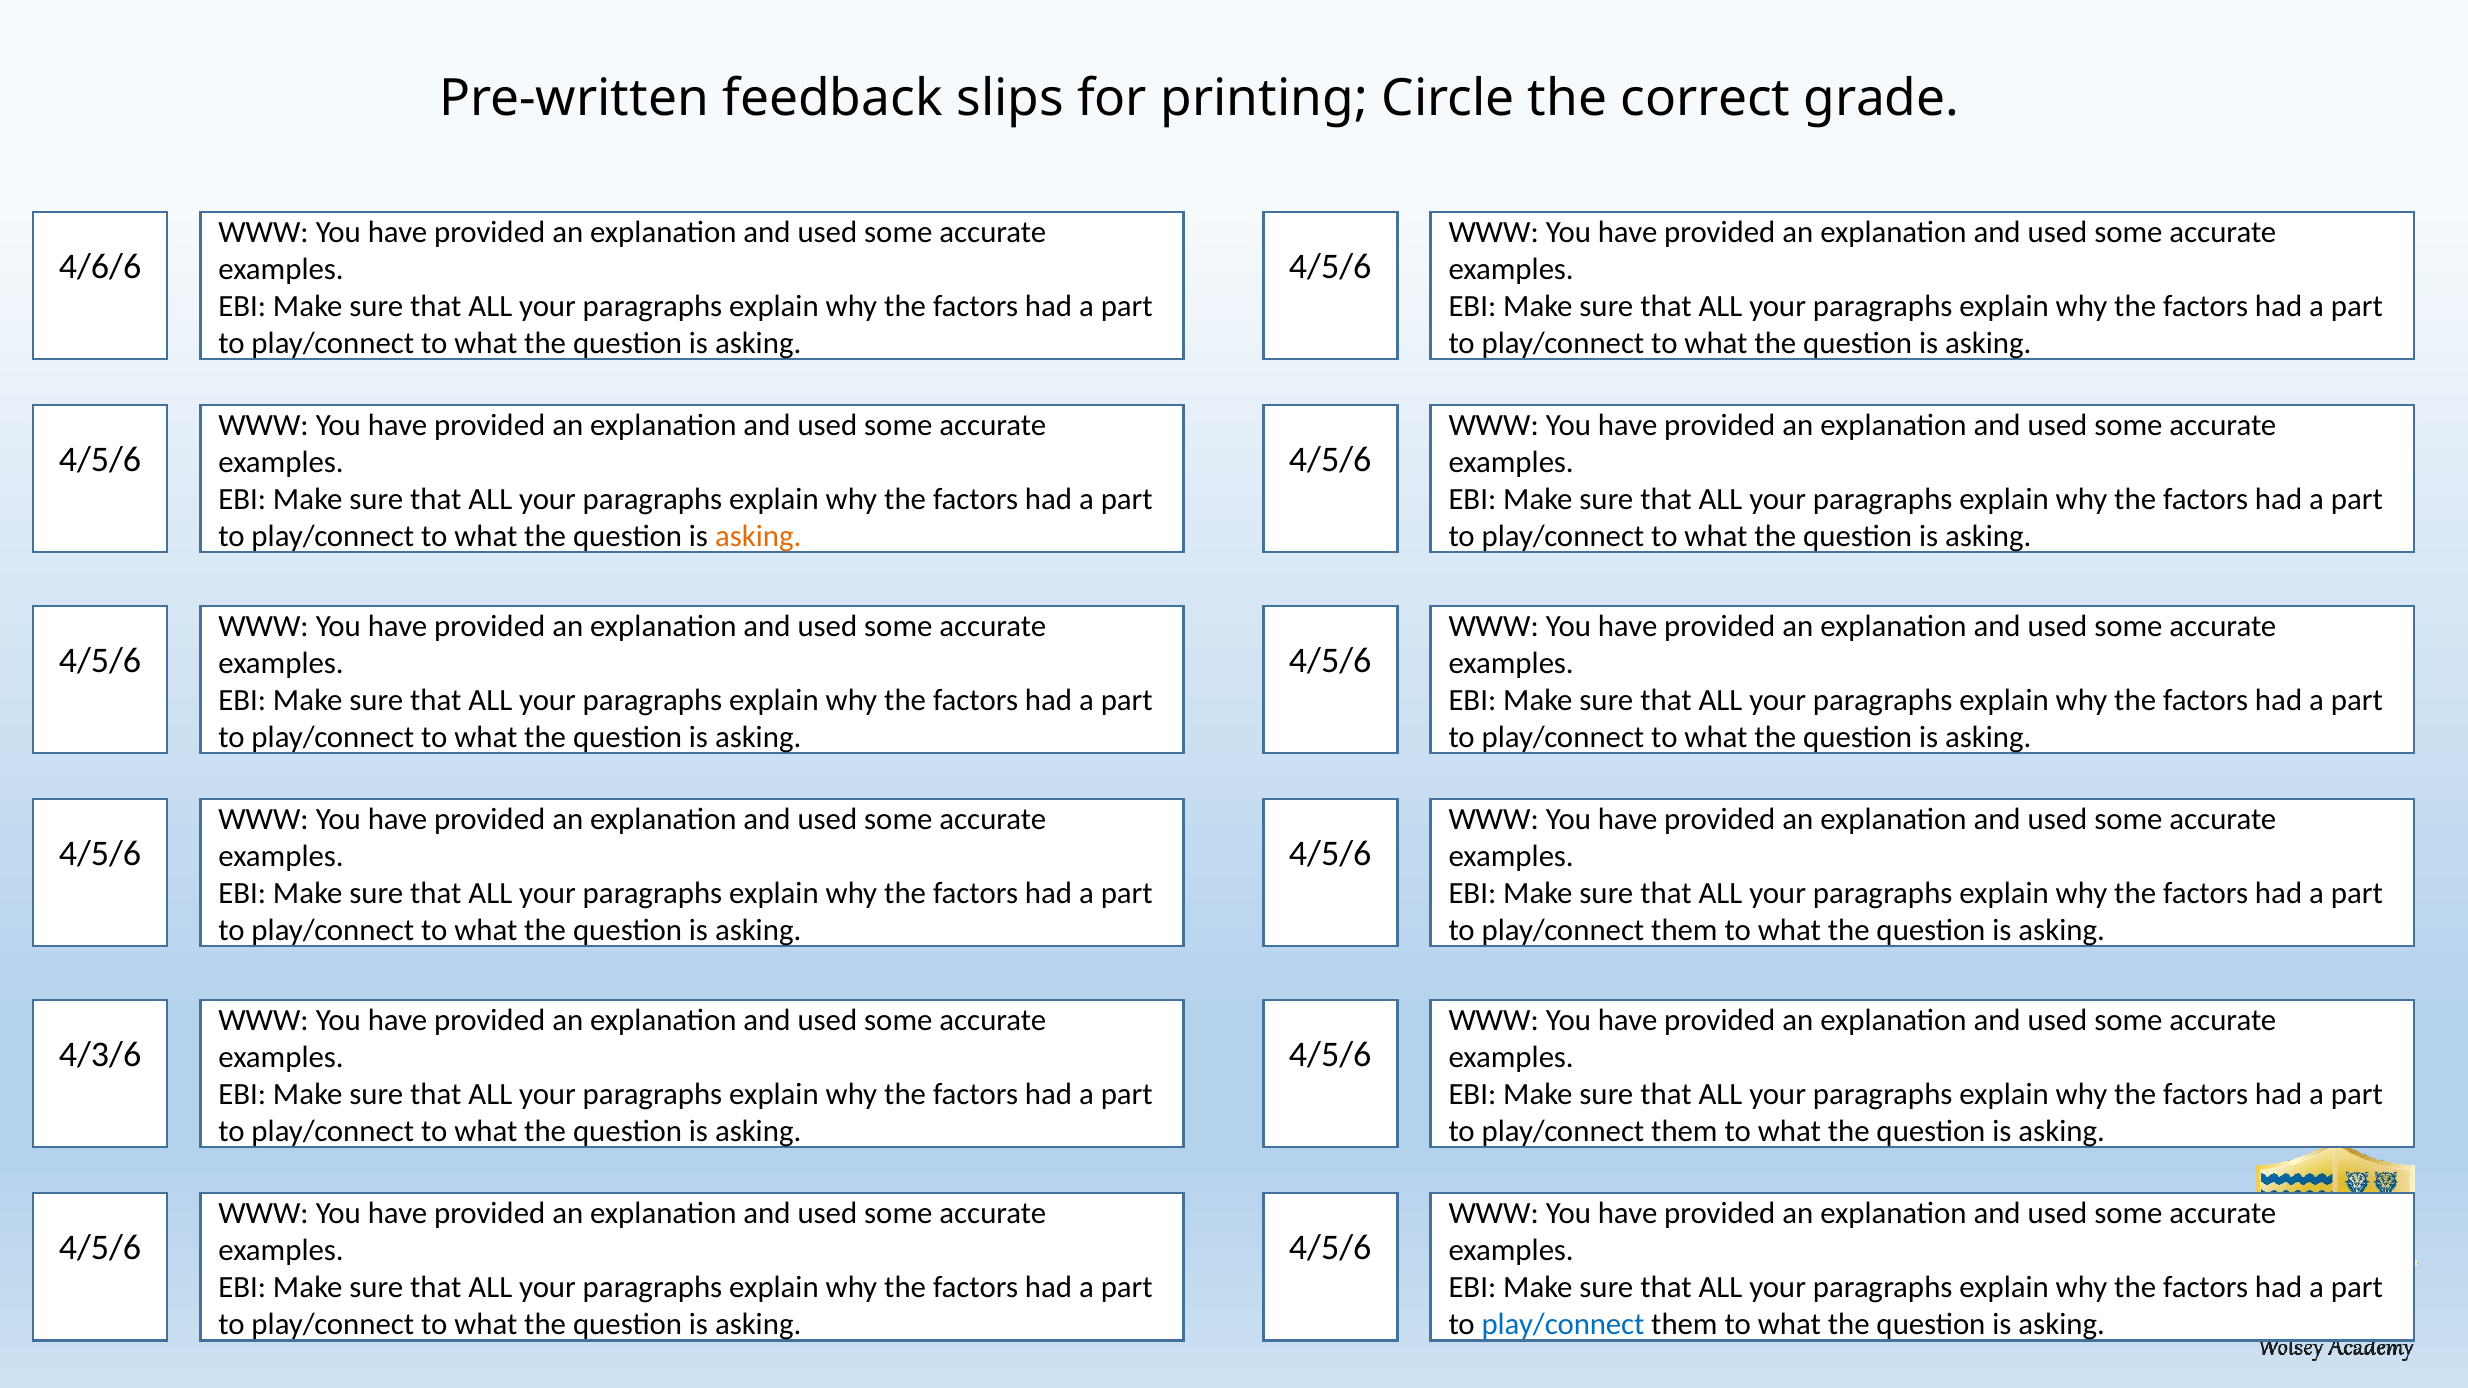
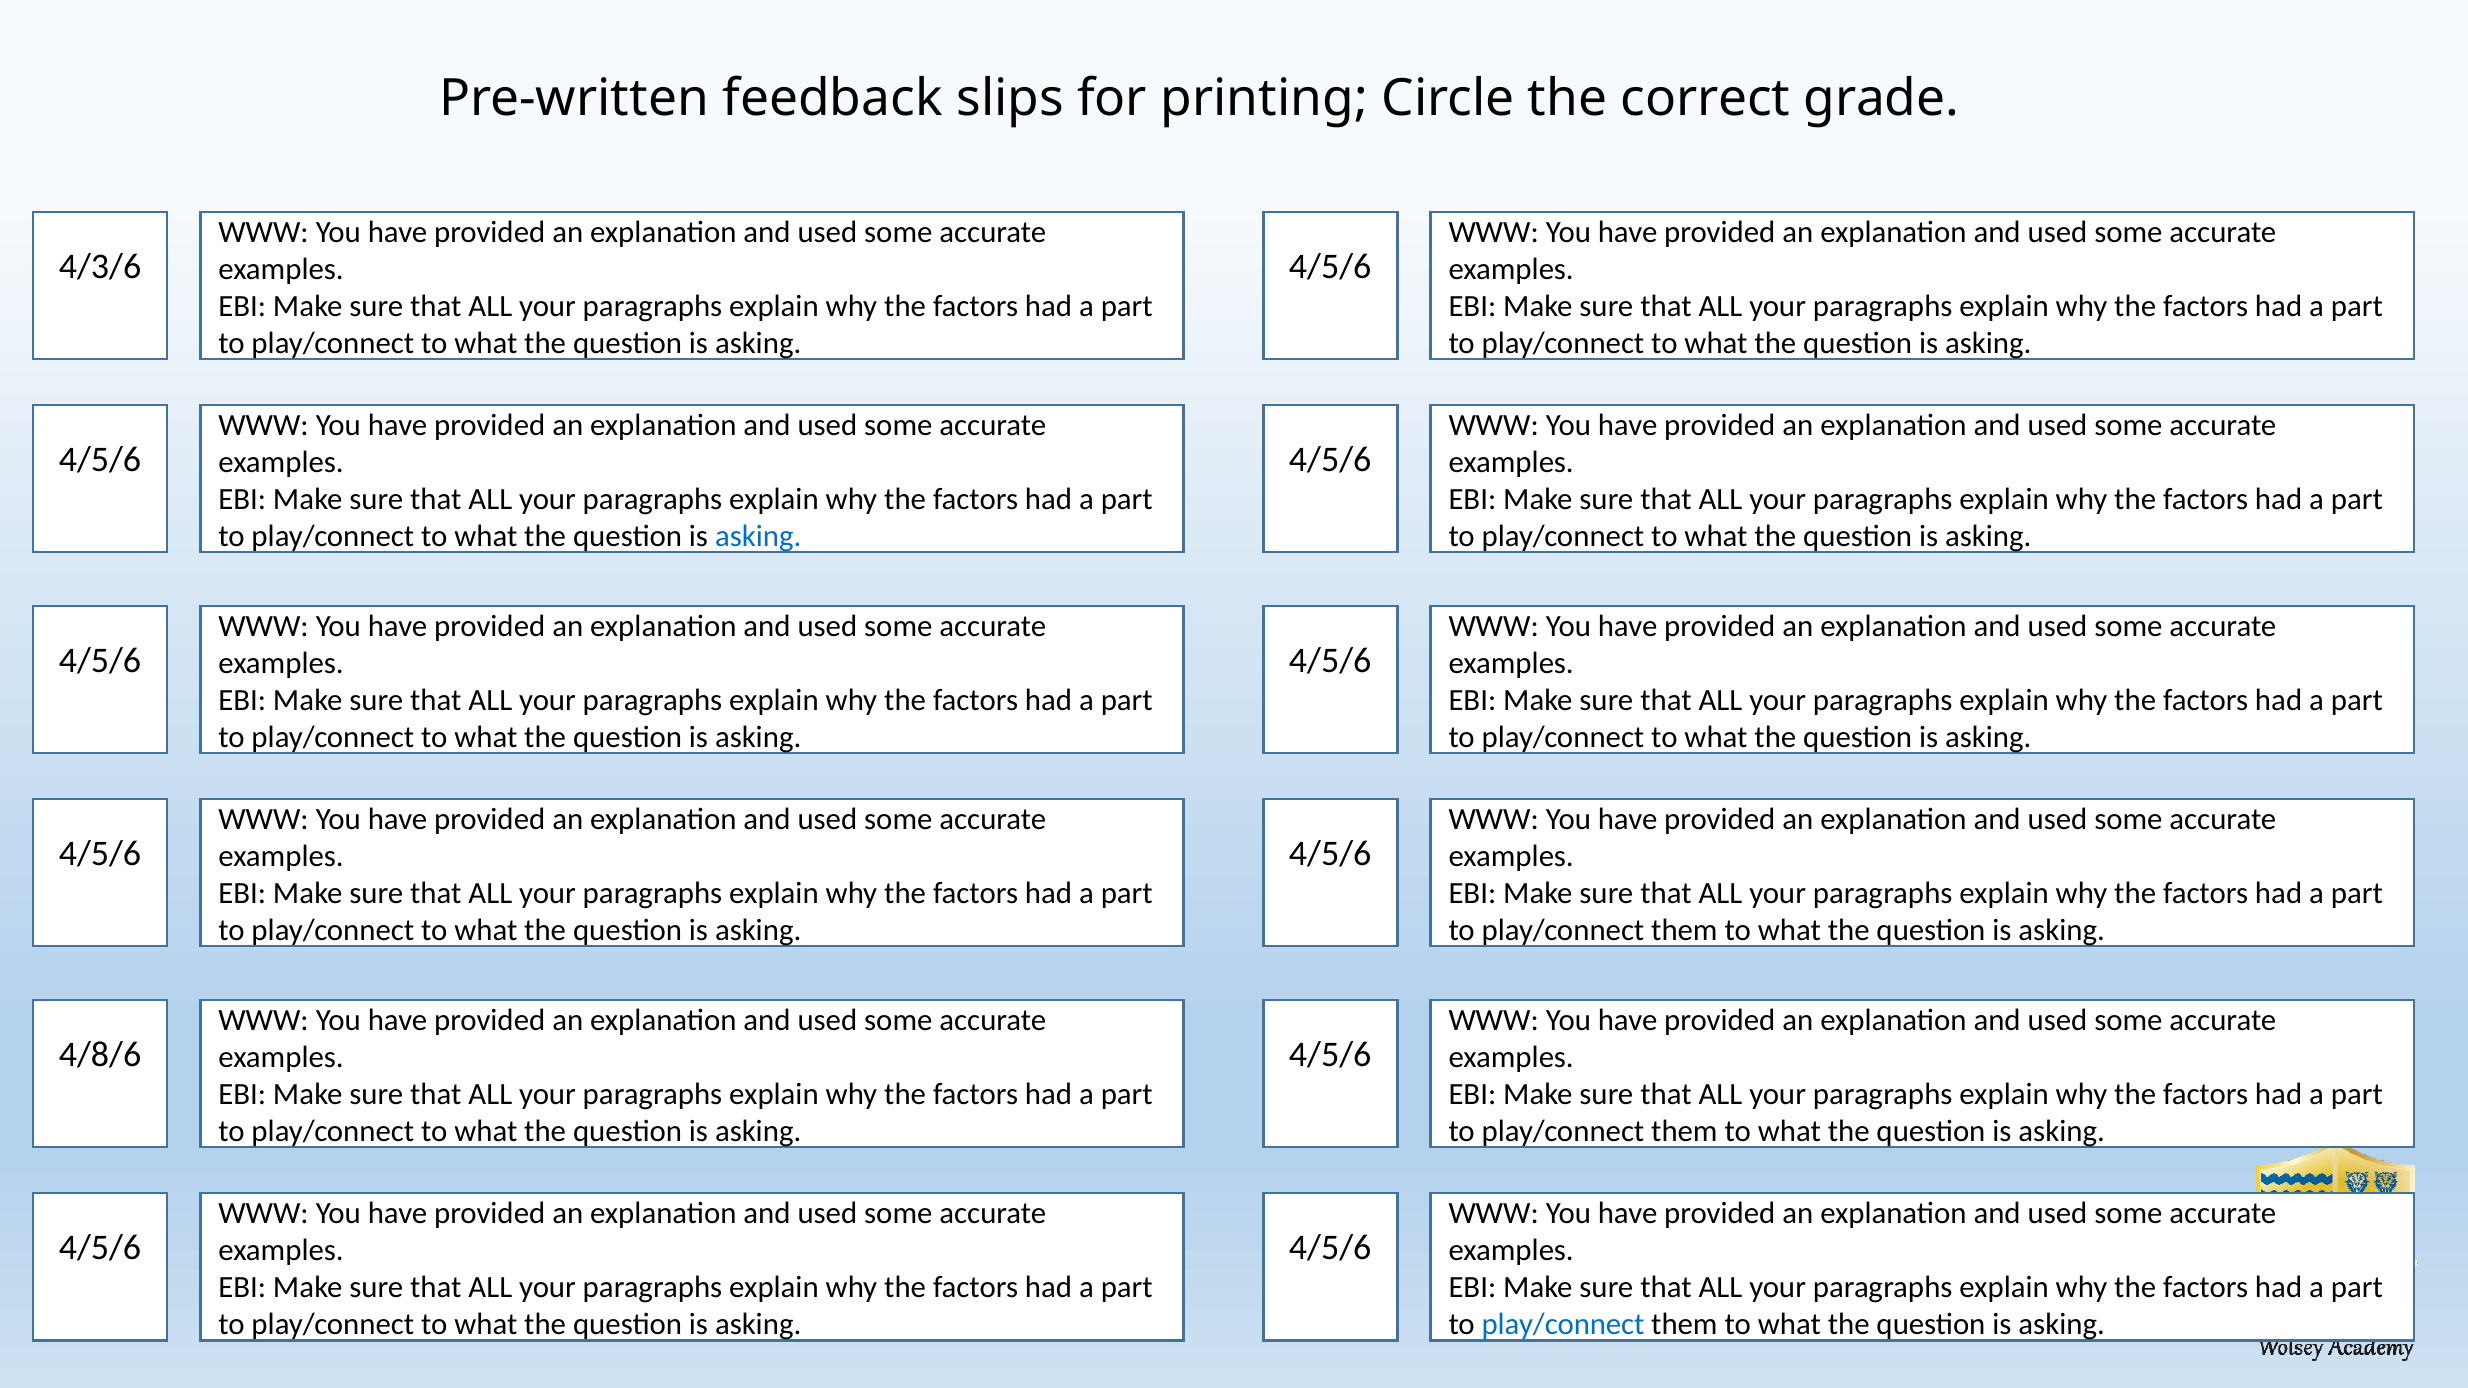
4/6/6: 4/6/6 -> 4/3/6
asking at (758, 536) colour: orange -> blue
4/3/6: 4/3/6 -> 4/8/6
